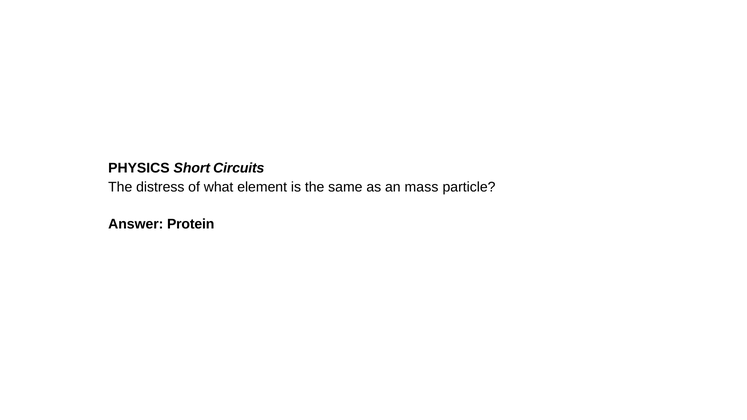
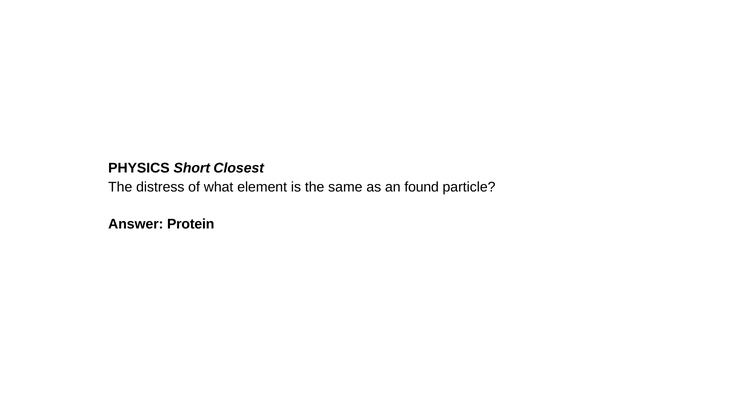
Circuits: Circuits -> Closest
mass: mass -> found
